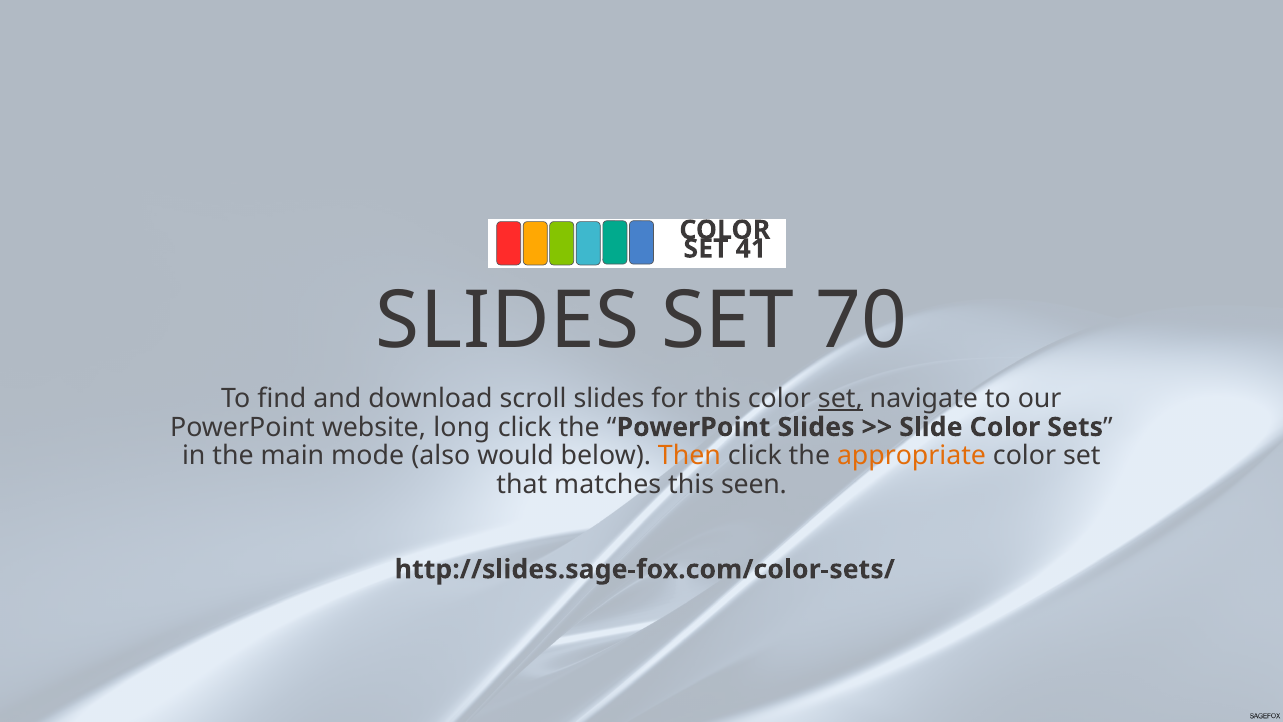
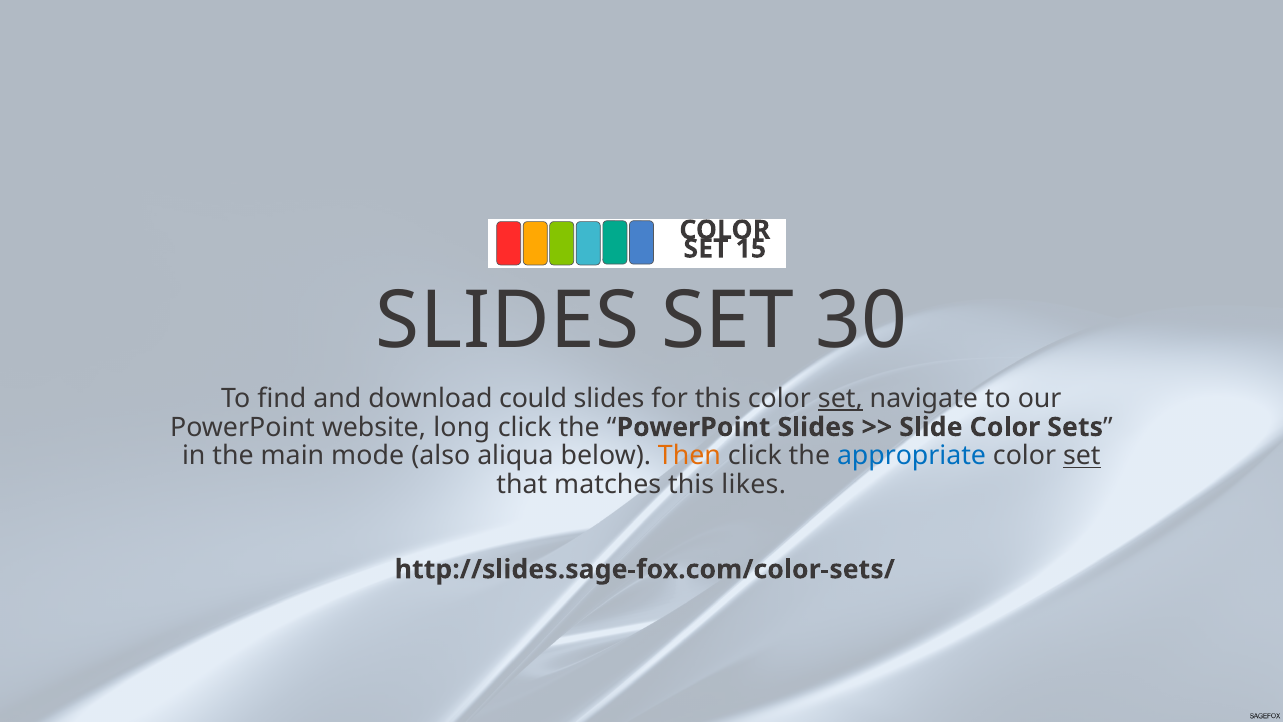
41: 41 -> 15
70: 70 -> 30
scroll: scroll -> could
would: would -> aliqua
appropriate colour: orange -> blue
set at (1082, 456) underline: none -> present
seen: seen -> likes
